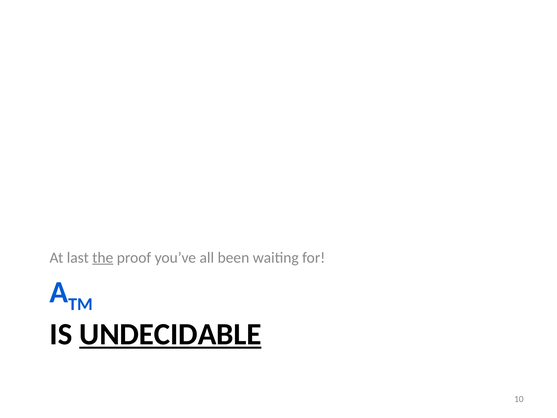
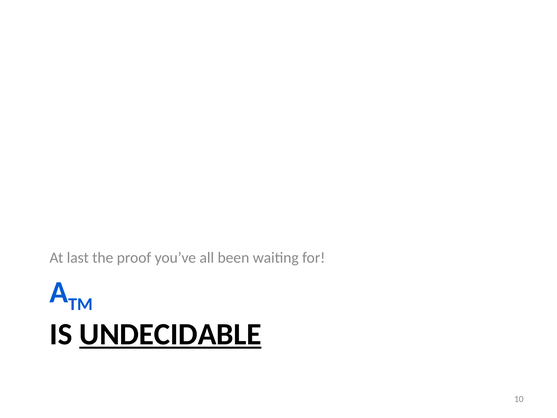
the underline: present -> none
